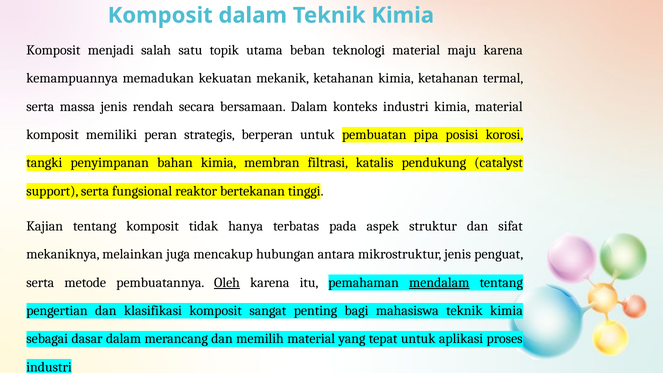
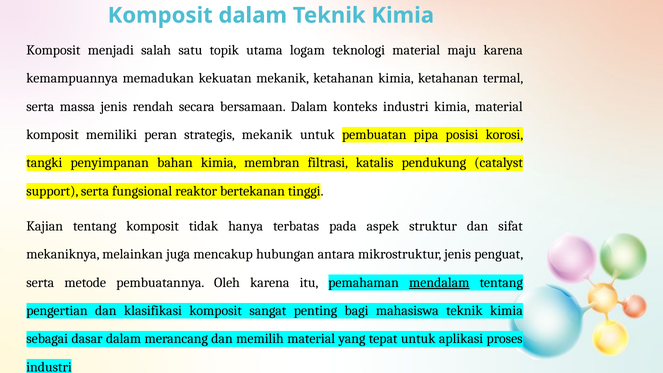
beban: beban -> logam
strategis berperan: berperan -> mekanik
Oleh underline: present -> none
